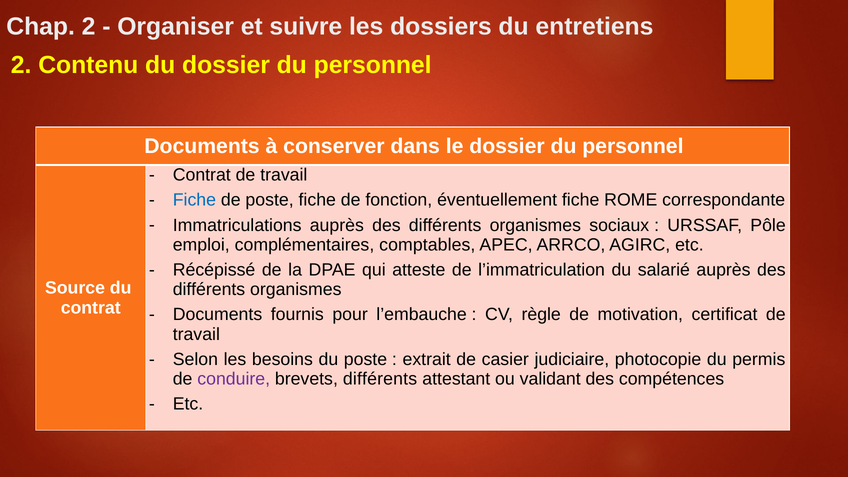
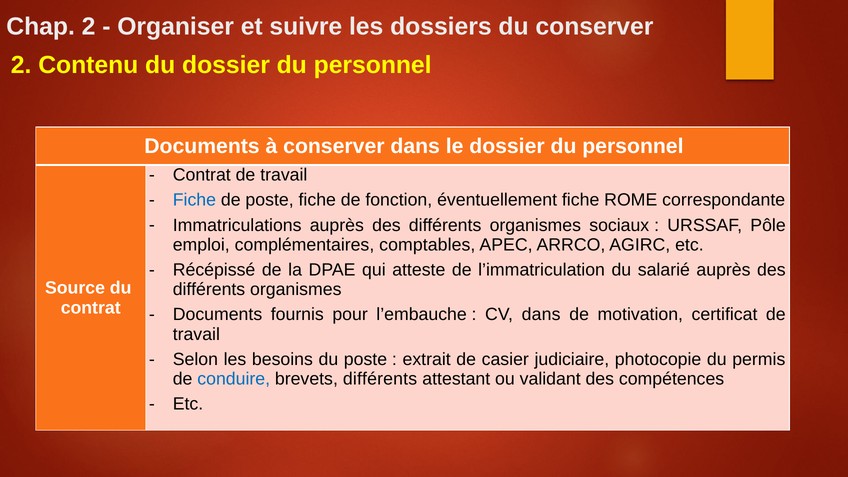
du entretiens: entretiens -> conserver
CV règle: règle -> dans
conduire colour: purple -> blue
